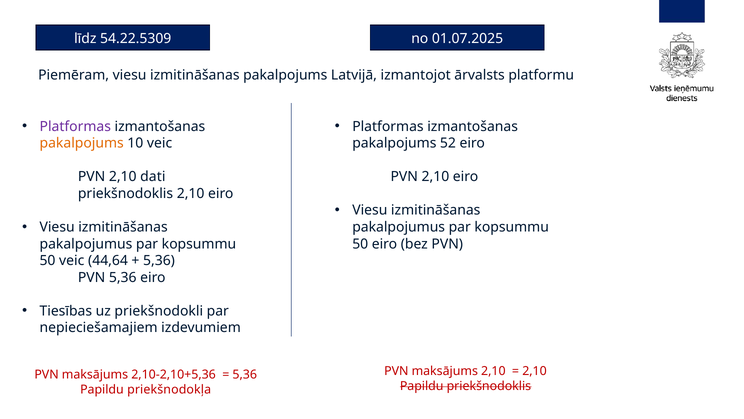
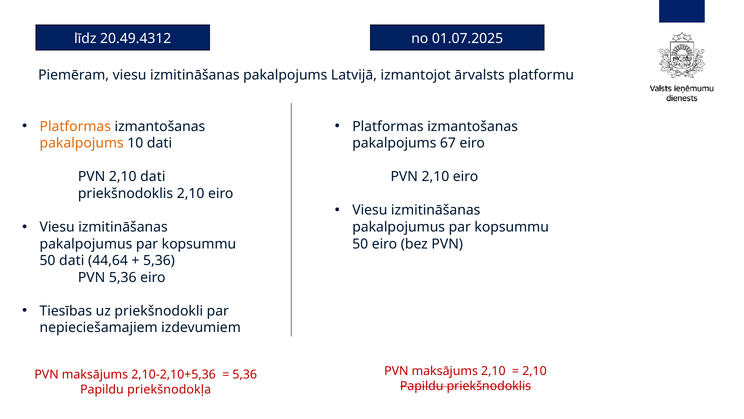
54.22.5309: 54.22.5309 -> 20.49.4312
Platformas at (75, 126) colour: purple -> orange
10 veic: veic -> dati
52: 52 -> 67
50 veic: veic -> dati
